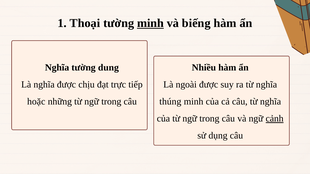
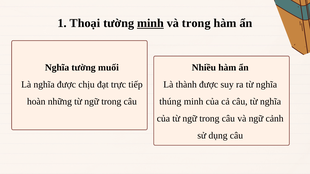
và biếng: biếng -> trong
dung: dung -> muối
ngoài: ngoài -> thành
hoặc: hoặc -> hoàn
cảnh underline: present -> none
